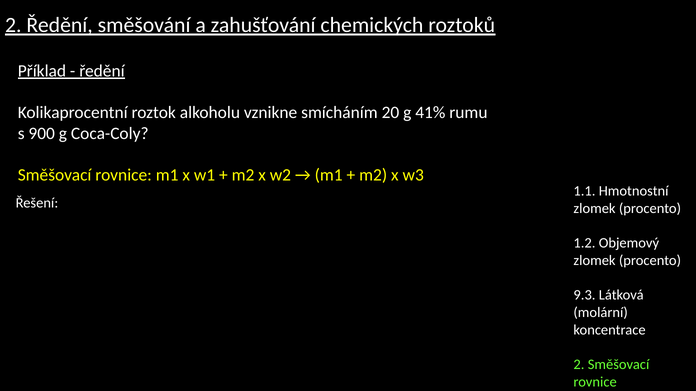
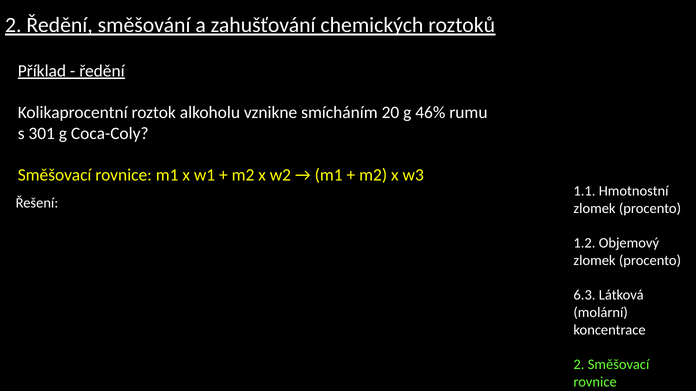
41%: 41% -> 46%
900: 900 -> 301
9.3: 9.3 -> 6.3
